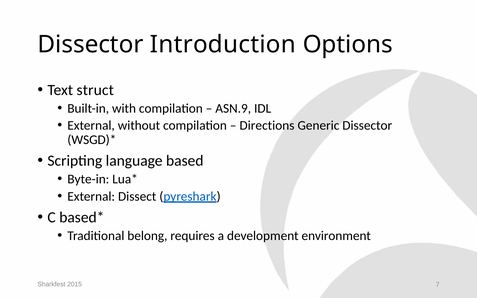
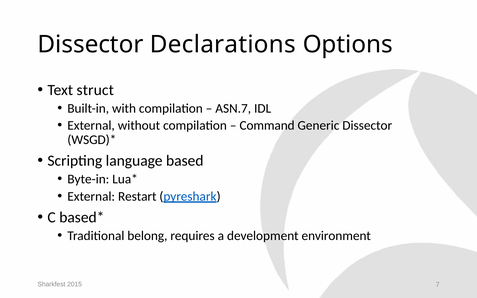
Introduction: Introduction -> Declarations
ASN.9: ASN.9 -> ASN.7
Directions: Directions -> Command
Dissect: Dissect -> Restart
